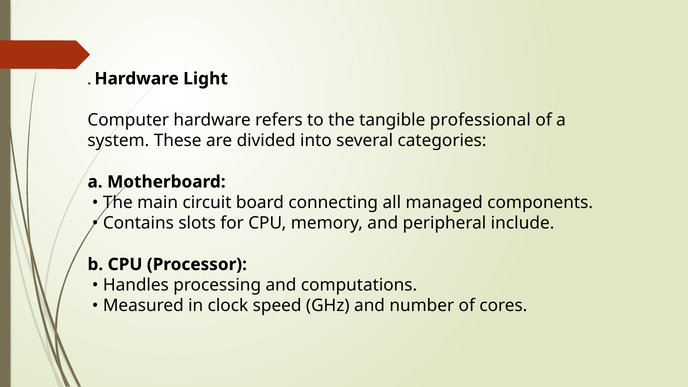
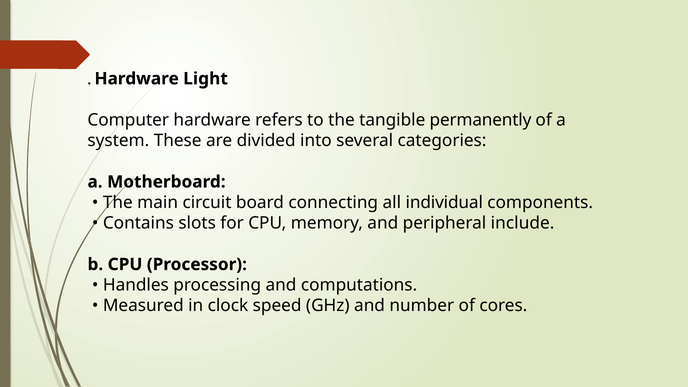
professional: professional -> permanently
managed: managed -> individual
